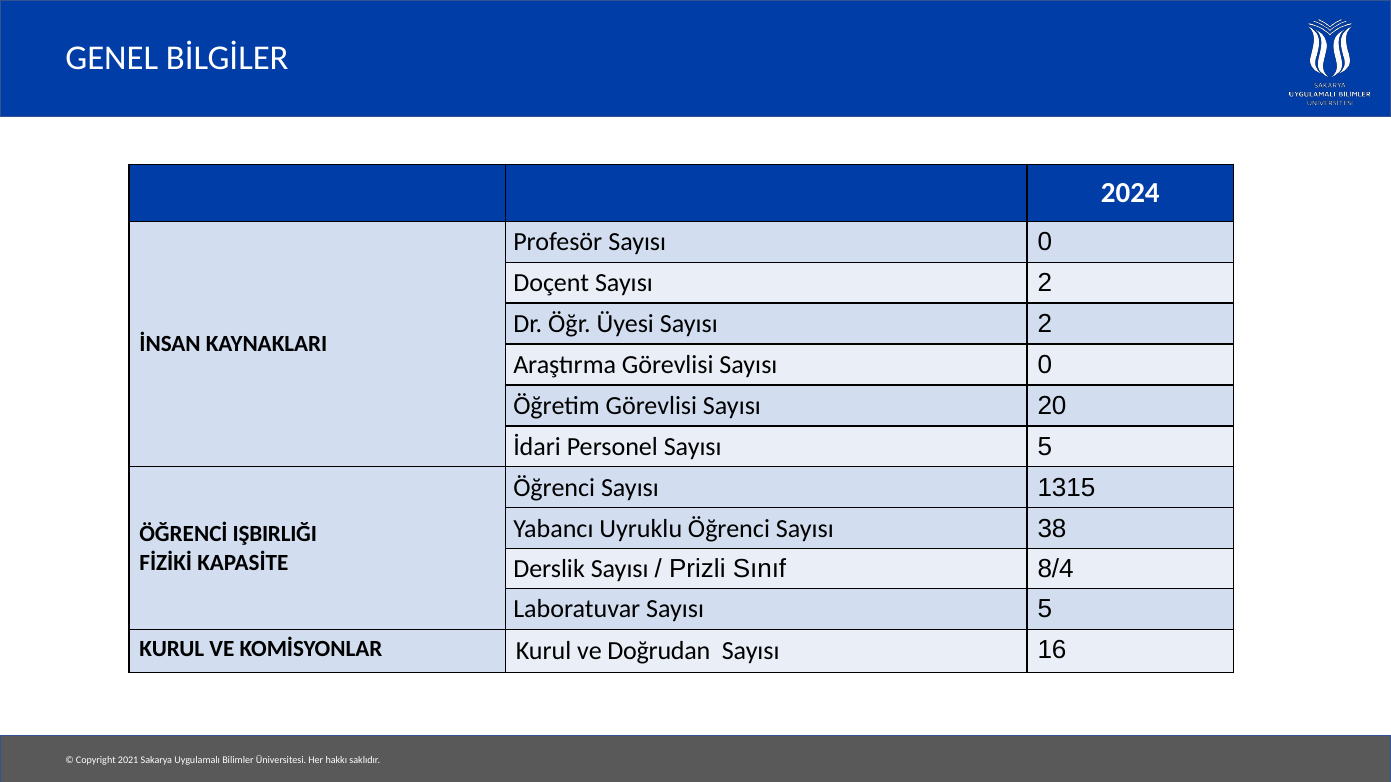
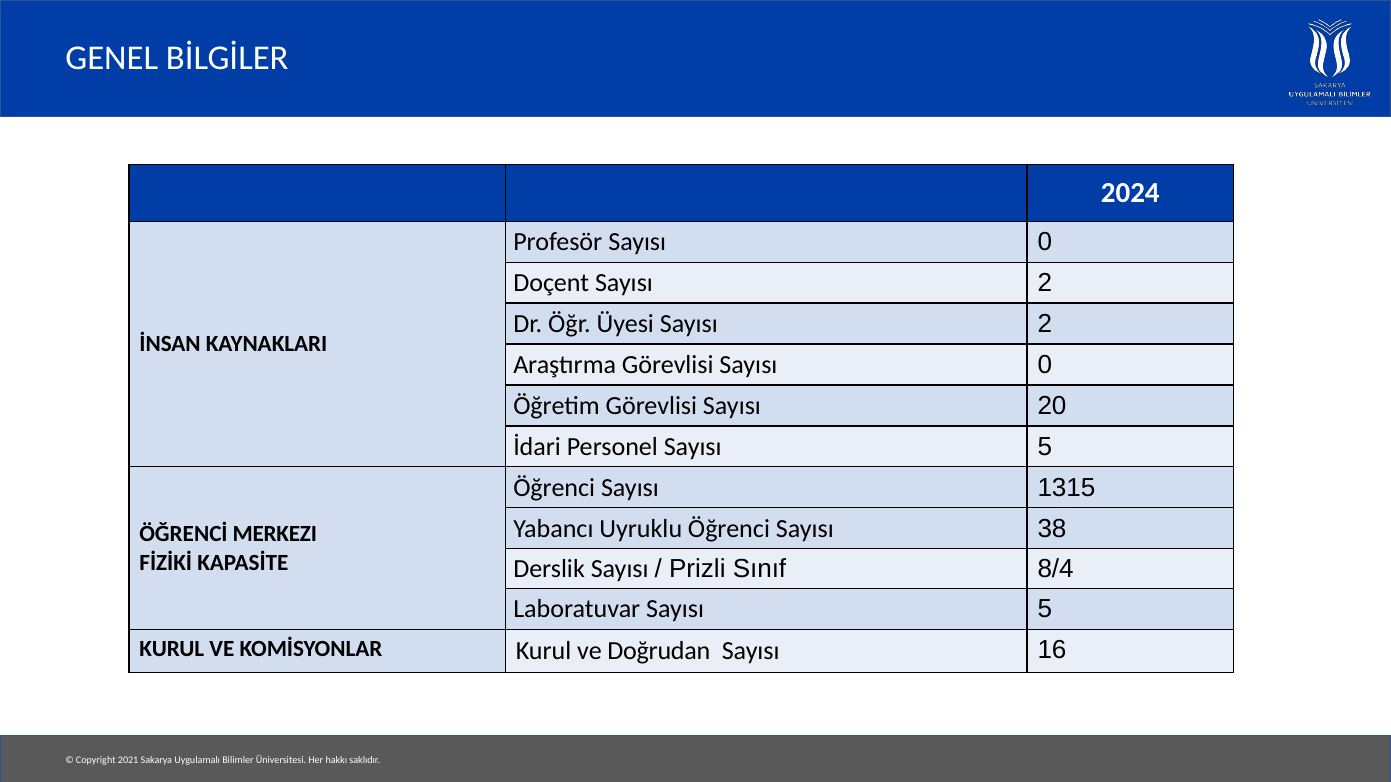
IŞBIRLIĞI: IŞBIRLIĞI -> MERKEZI
